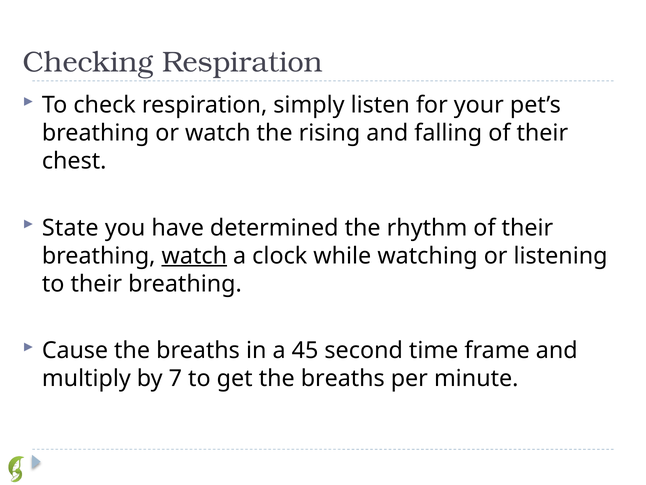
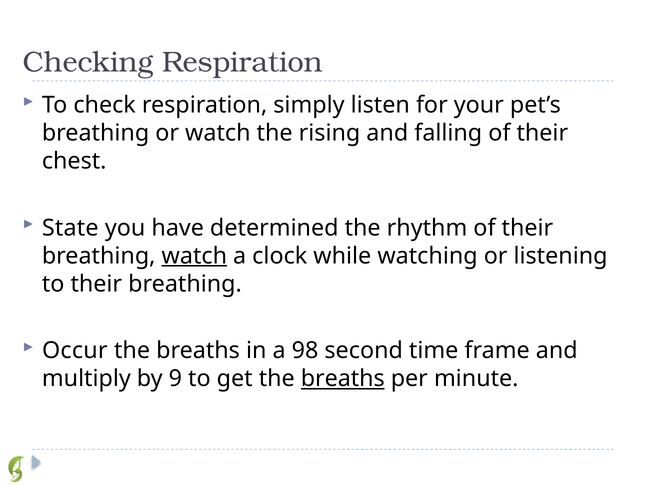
Cause: Cause -> Occur
45: 45 -> 98
7: 7 -> 9
breaths at (343, 378) underline: none -> present
